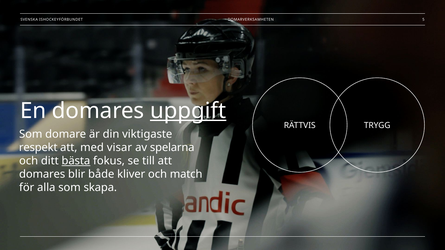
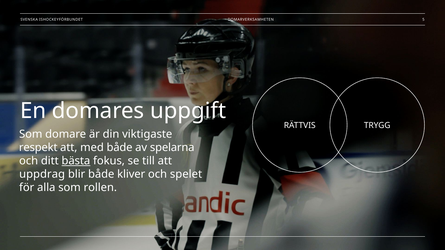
uppgift underline: present -> none
med visar: visar -> både
domares at (42, 174): domares -> uppdrag
match: match -> spelet
skapa: skapa -> rollen
